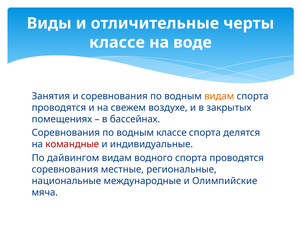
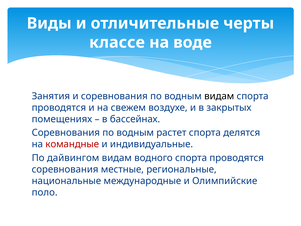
видам at (219, 96) colour: orange -> black
водным классе: классе -> растет
мяча: мяча -> поло
